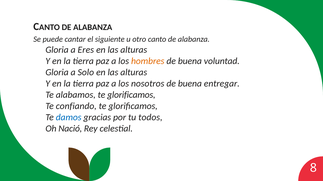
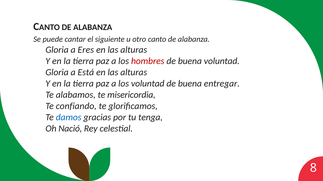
hombres colour: orange -> red
Solo: Solo -> Está
los nosotros: nosotros -> voluntad
alabamos te glorificamos: glorificamos -> misericordia
todos: todos -> tenga
